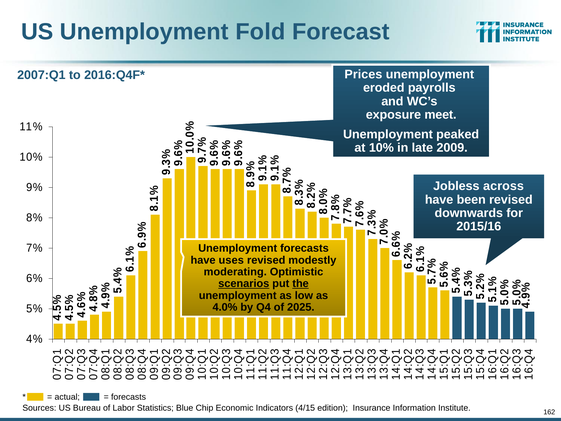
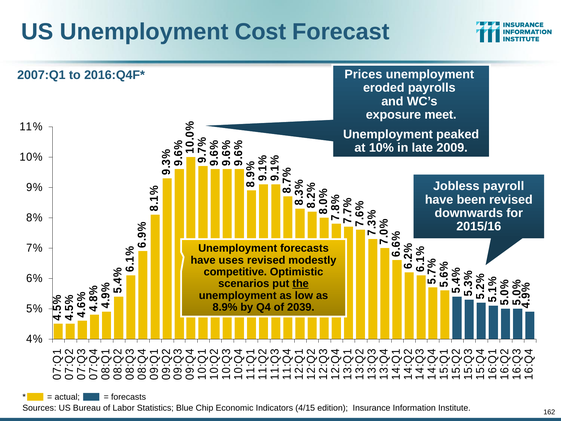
Fold: Fold -> Cost
across: across -> payroll
moderating: moderating -> competitive
scenarios underline: present -> none
4.0%: 4.0% -> 8.9%
2025: 2025 -> 2039
